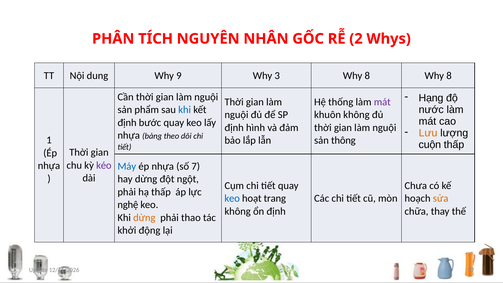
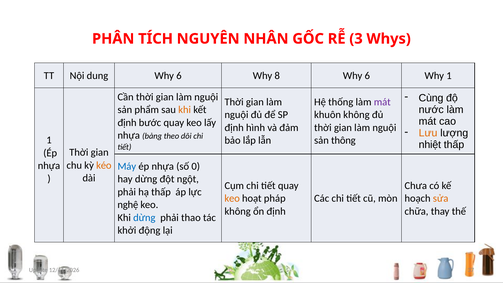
2: 2 -> 3
dung Why 9: 9 -> 6
3: 3 -> 8
8 at (367, 76): 8 -> 6
8 at (449, 76): 8 -> 1
Hạng: Hạng -> Cùng
khi at (185, 110) colour: blue -> orange
cuộn: cuộn -> nhiệt
kéo colour: purple -> orange
7: 7 -> 0
keo at (232, 198) colour: blue -> orange
trang: trang -> pháp
dừng at (144, 218) colour: orange -> blue
